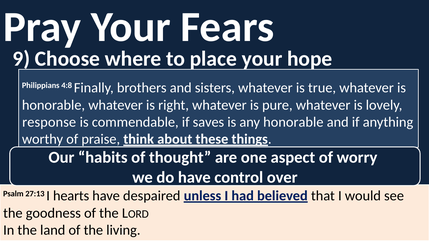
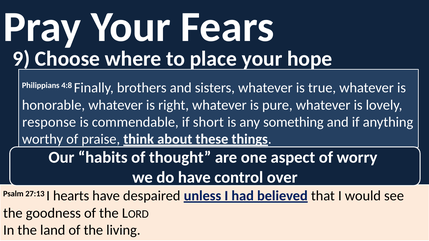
saves: saves -> short
any honorable: honorable -> something
